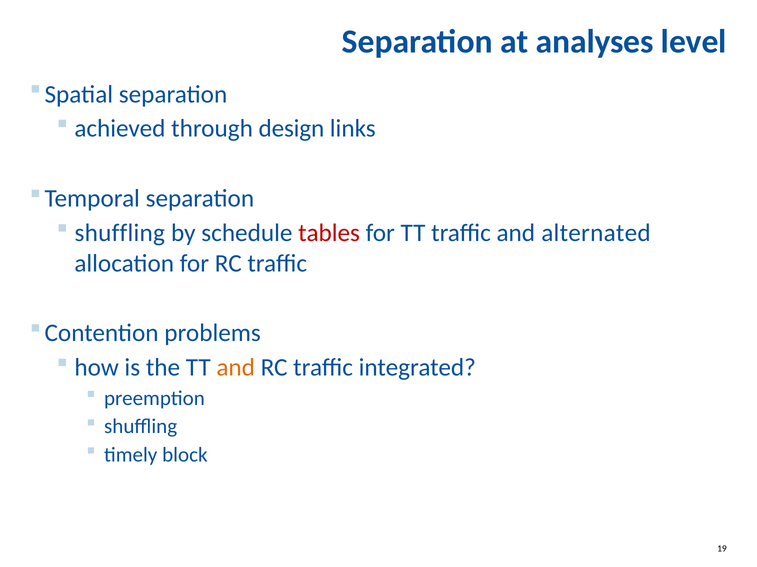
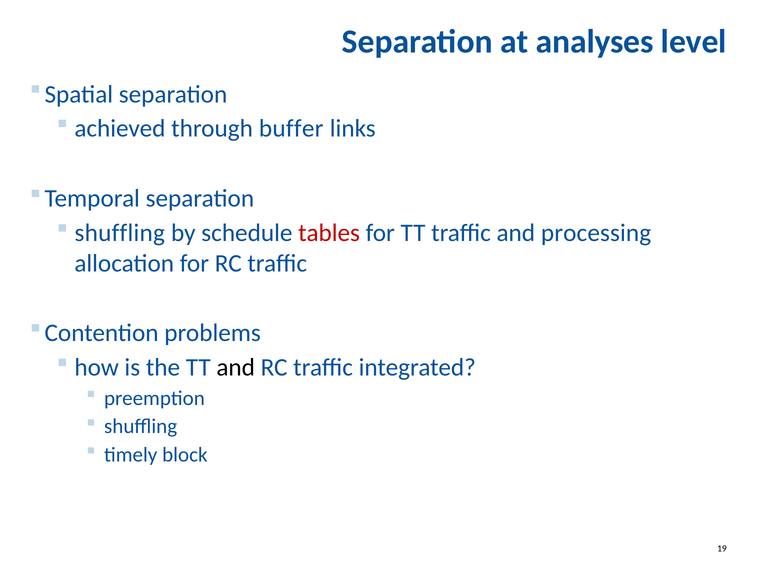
design: design -> buffer
alternated: alternated -> processing
and at (236, 368) colour: orange -> black
